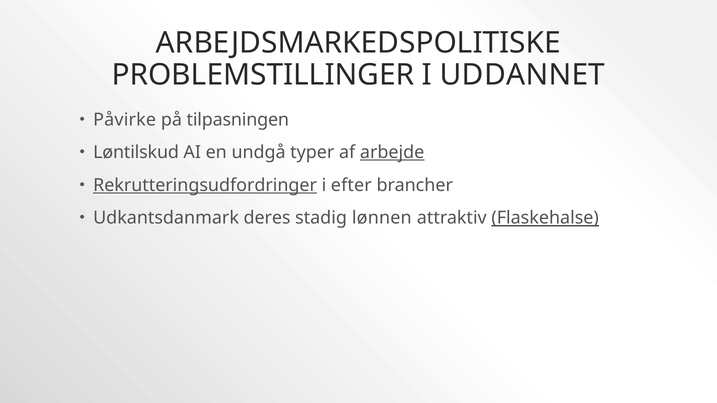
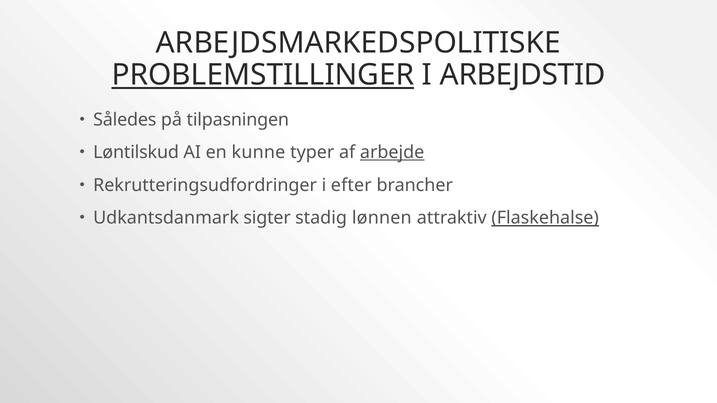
PROBLEMSTILLINGER underline: none -> present
UDDANNET: UDDANNET -> ARBEJDSTID
Påvirke: Påvirke -> Således
undgå: undgå -> kunne
Rekrutteringsudfordringer underline: present -> none
deres: deres -> sigter
